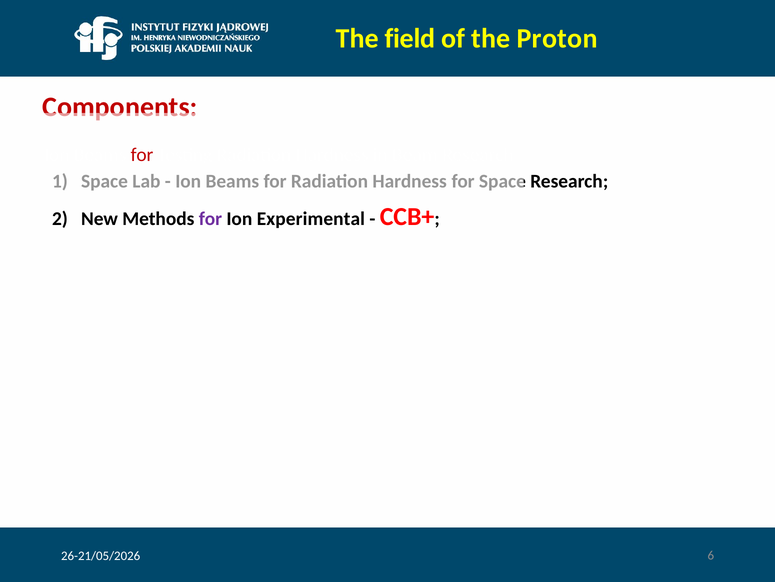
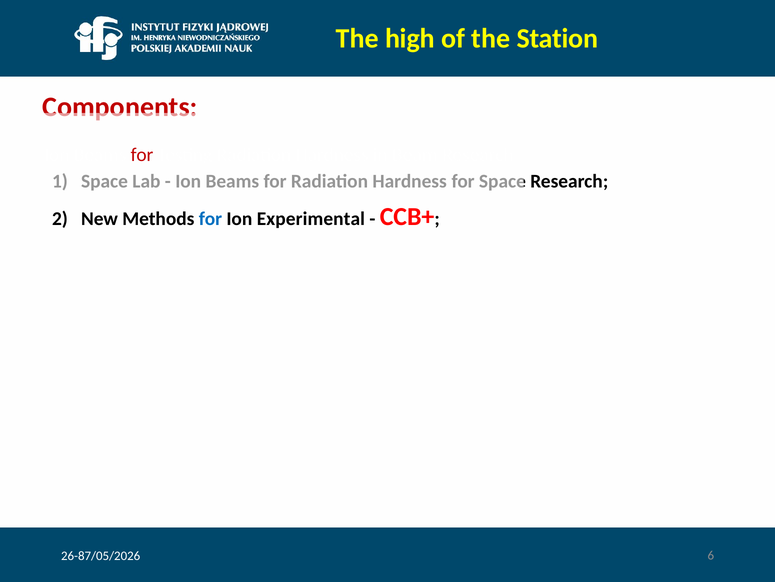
field: field -> high
Proton: Proton -> Station
for at (210, 219) colour: purple -> blue
26-21/05/2026: 26-21/05/2026 -> 26-87/05/2026
